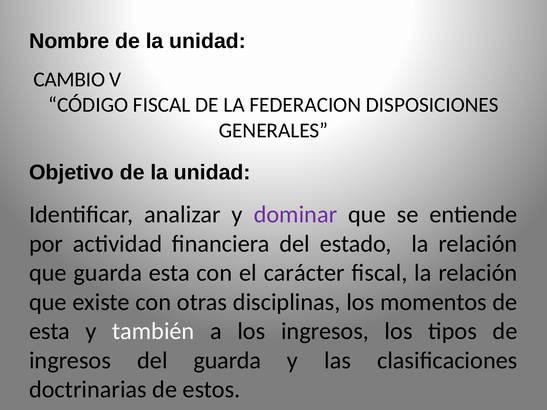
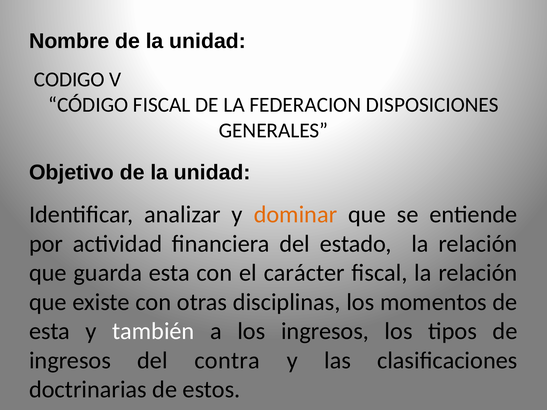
CAMBIO: CAMBIO -> CODIGO
dominar colour: purple -> orange
del guarda: guarda -> contra
